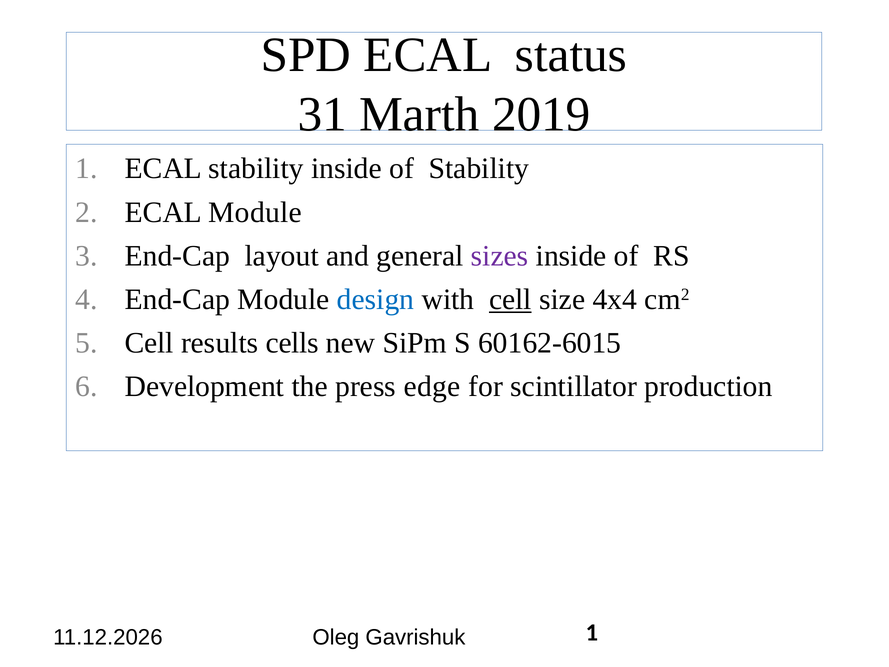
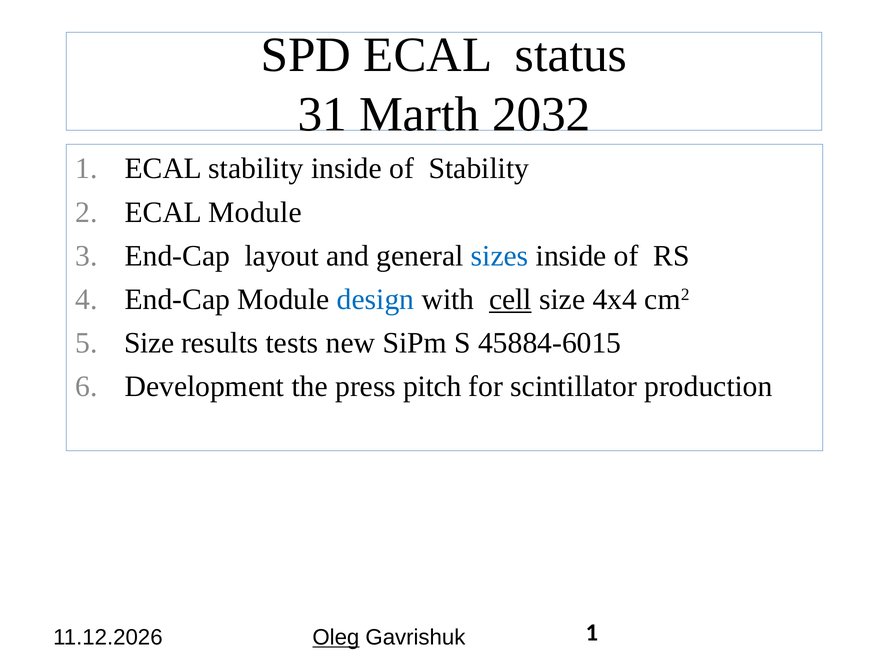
2019: 2019 -> 2032
sizes colour: purple -> blue
Cell at (149, 343): Cell -> Size
cells: cells -> tests
60162-6015: 60162-6015 -> 45884-6015
edge: edge -> pitch
Oleg underline: none -> present
